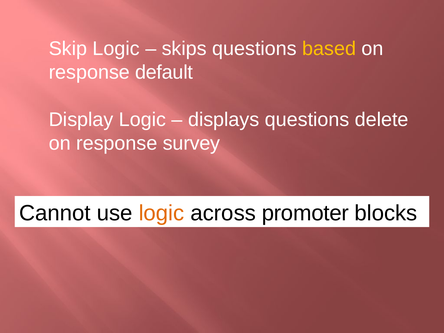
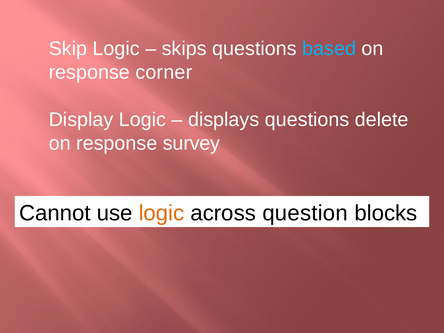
based colour: yellow -> light blue
default: default -> corner
promoter: promoter -> question
